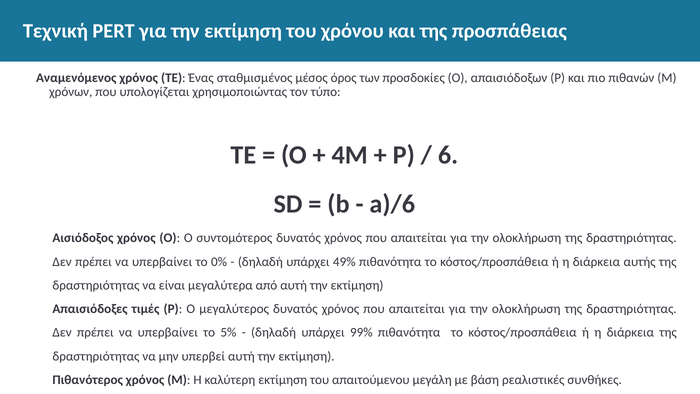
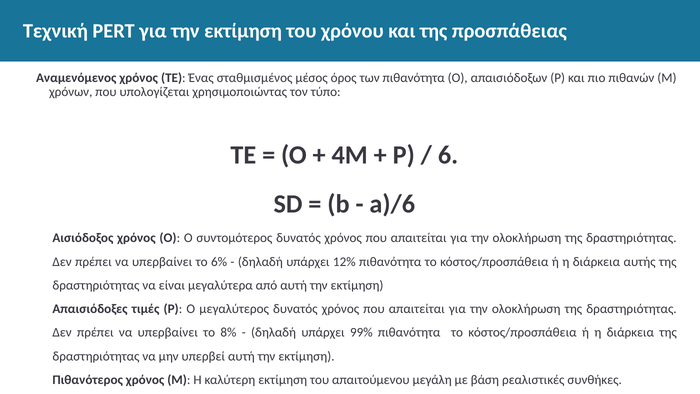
των προσδοκίες: προσδοκίες -> πιθανότητα
0%: 0% -> 6%
49%: 49% -> 12%
5%: 5% -> 8%
